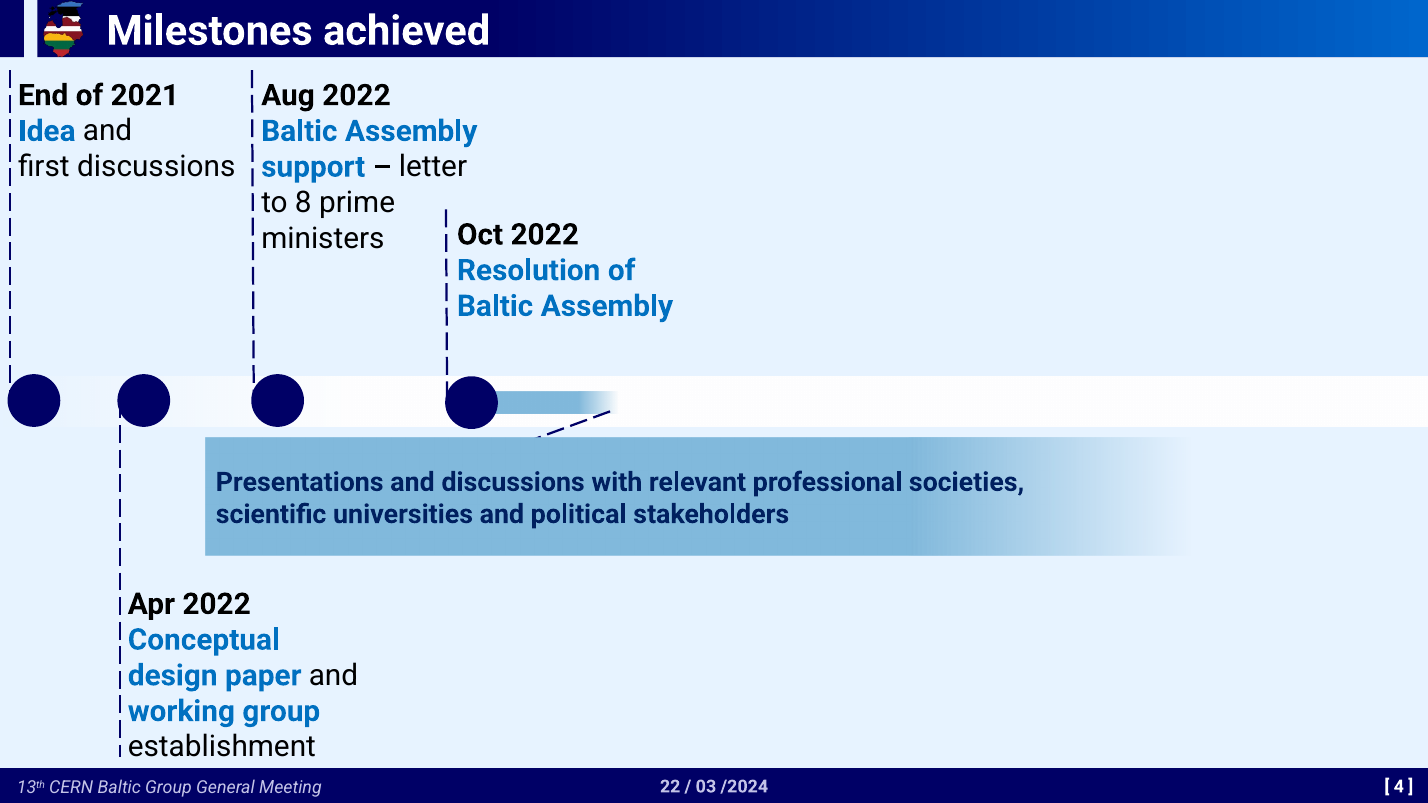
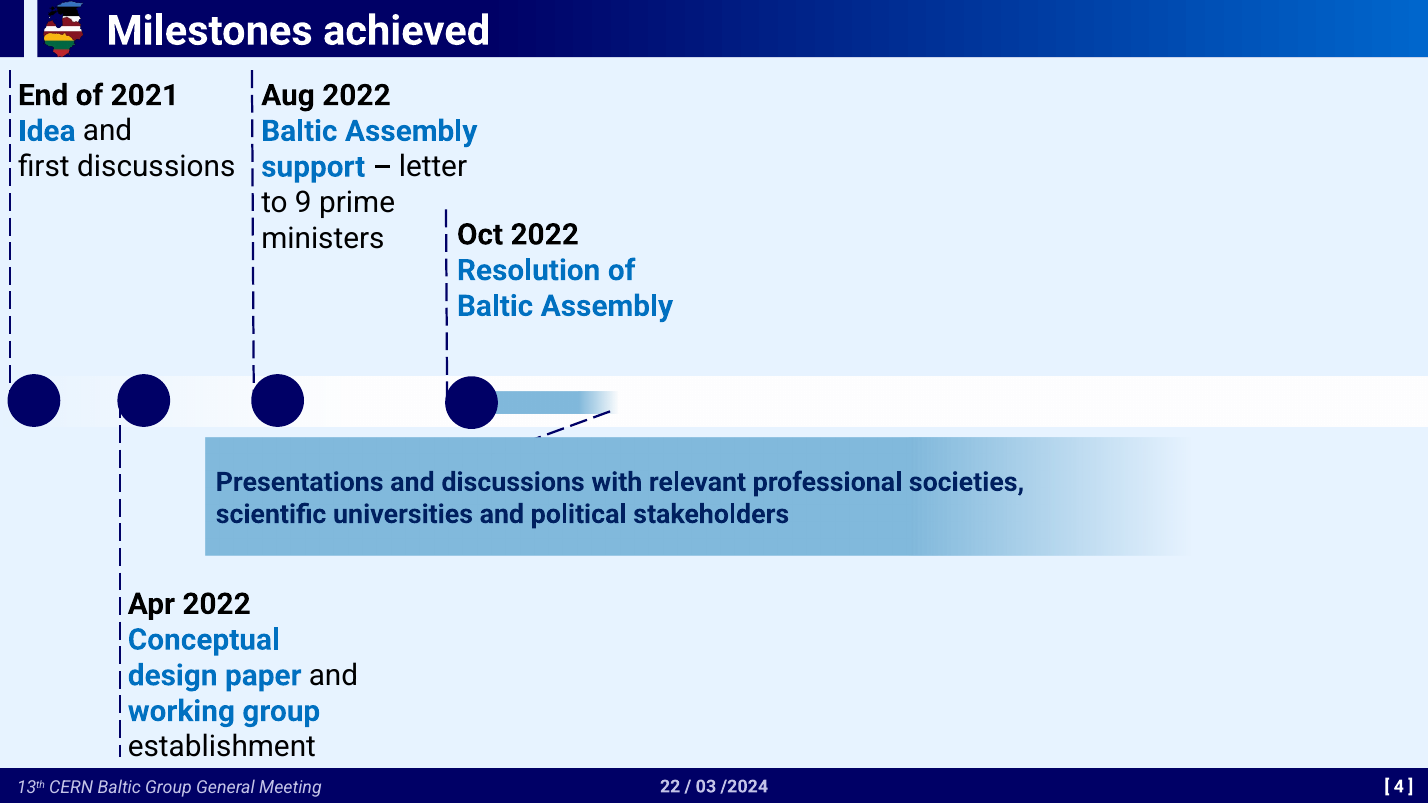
8: 8 -> 9
